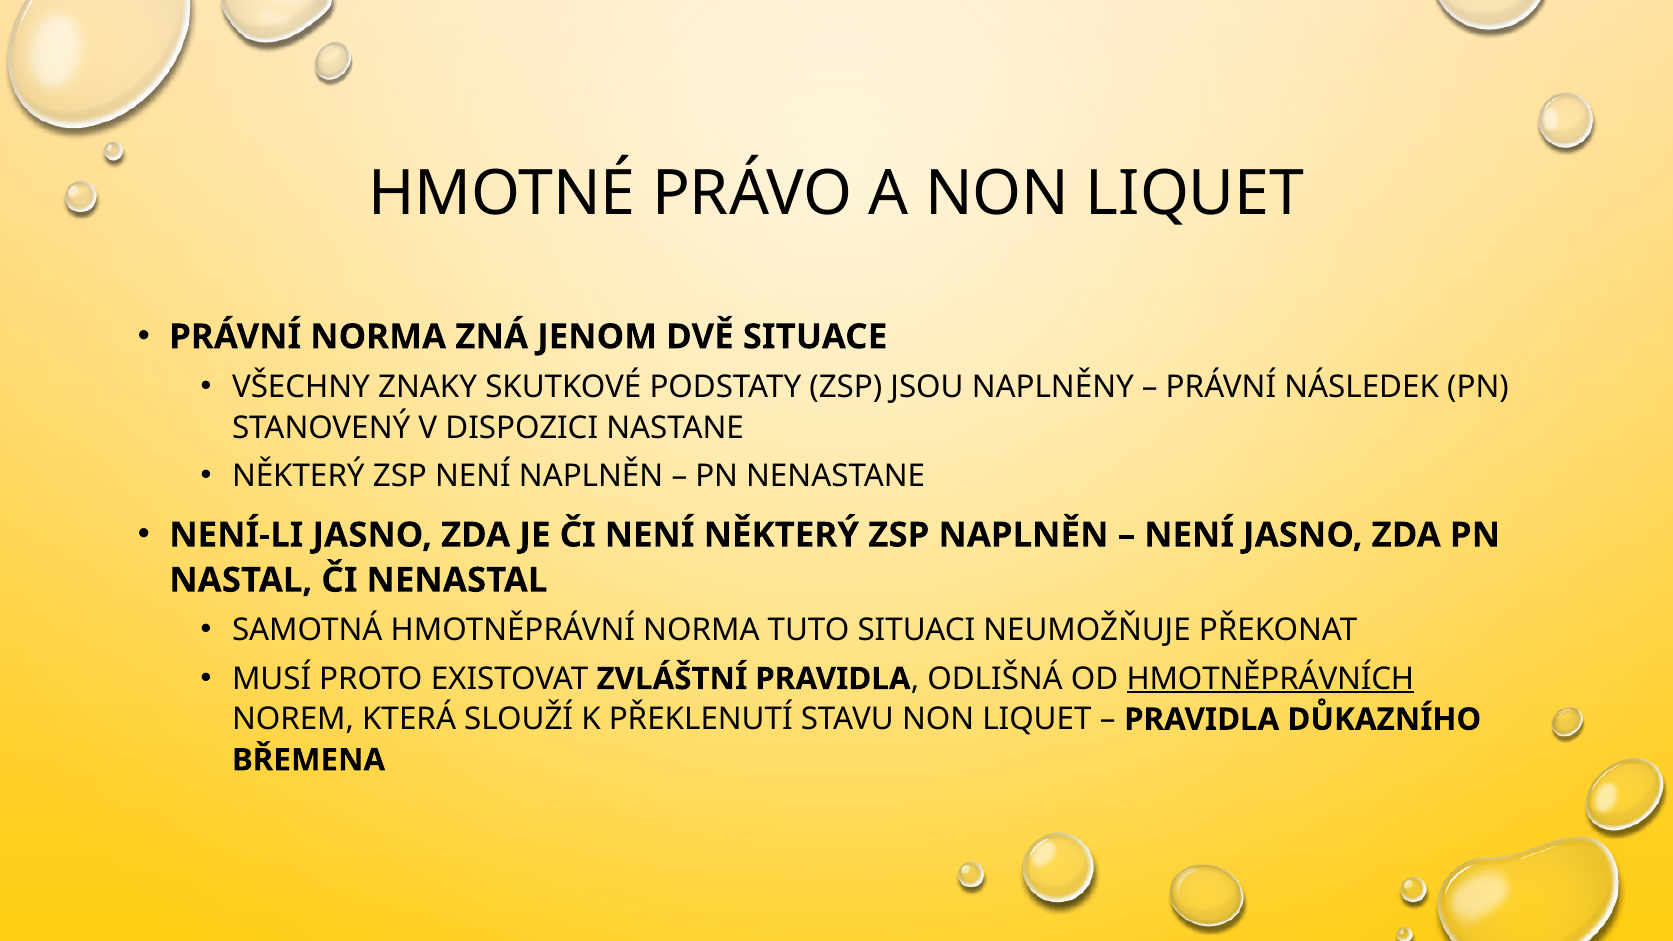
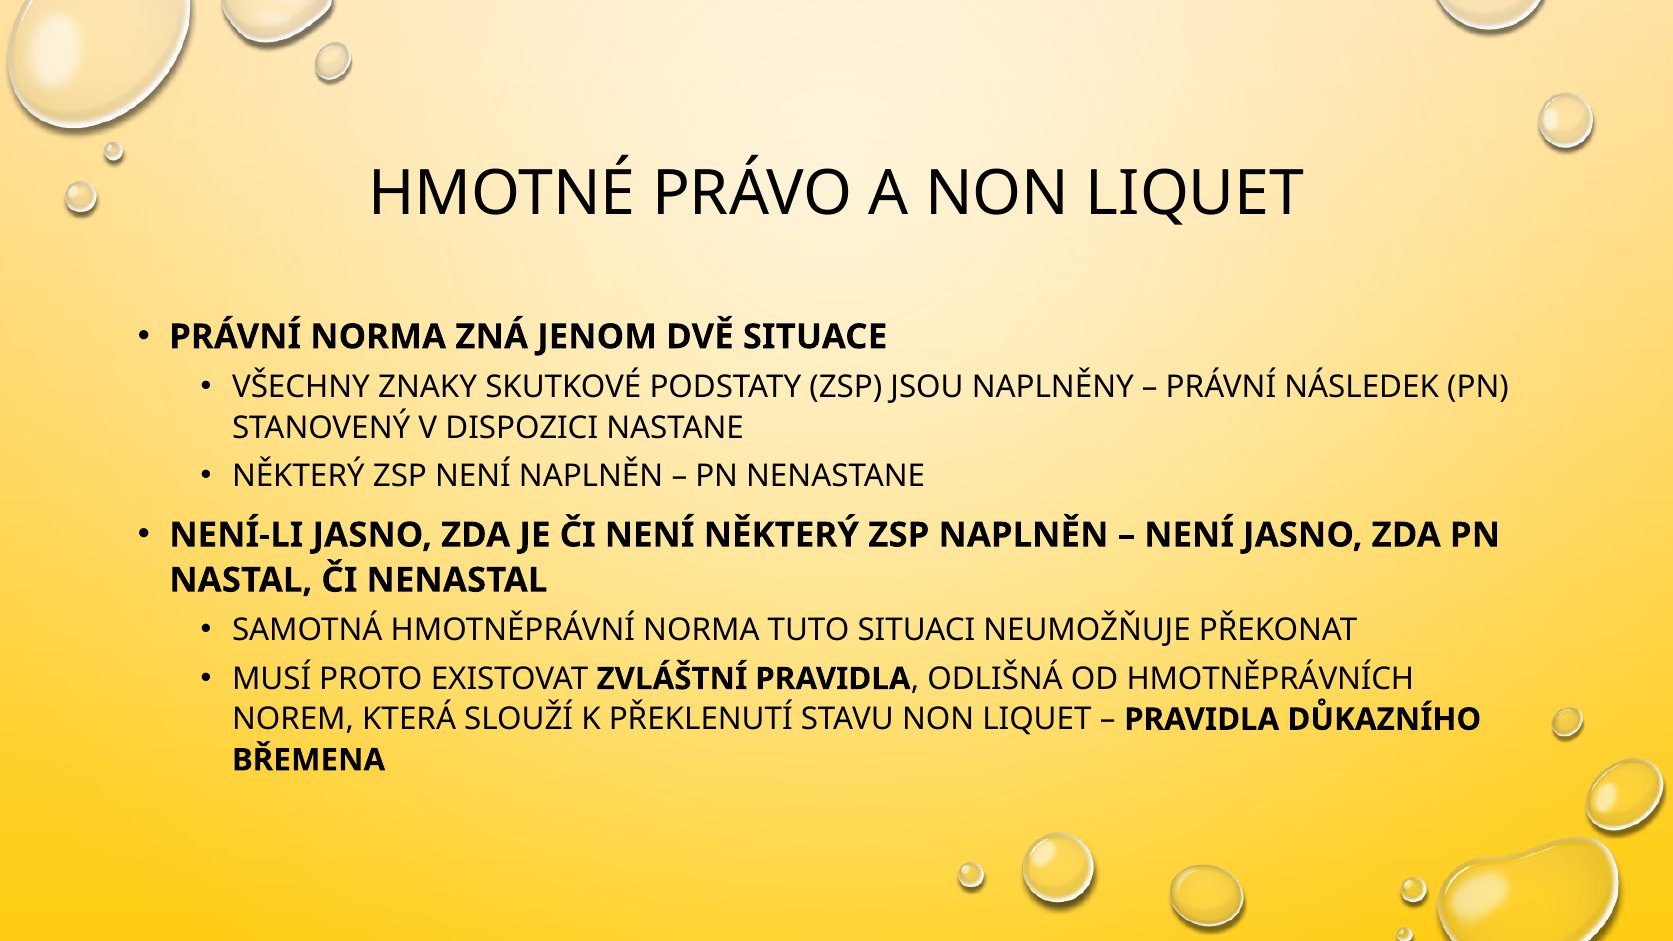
HMOTNĚPRÁVNÍCH underline: present -> none
